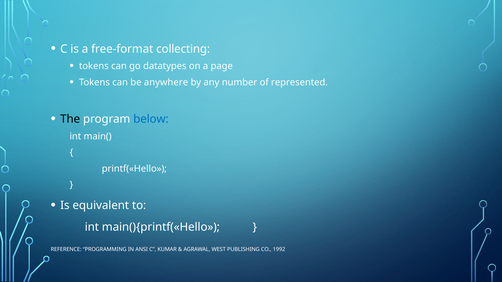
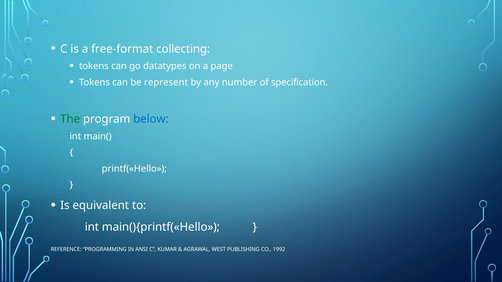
anywhere: anywhere -> represent
represented: represented -> specification
The colour: black -> green
